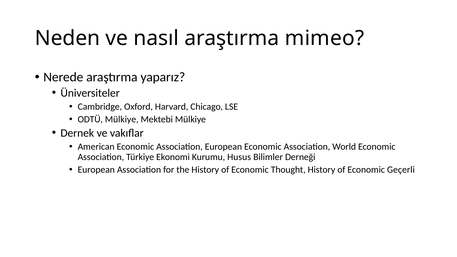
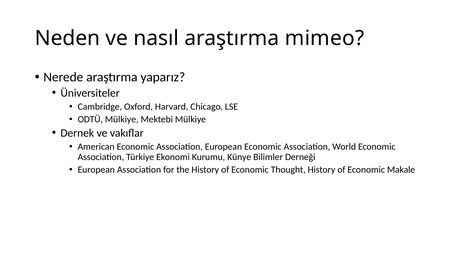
Husus: Husus -> Künye
Geçerli: Geçerli -> Makale
